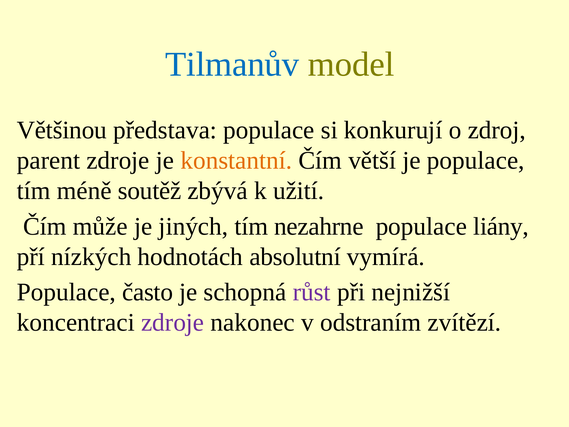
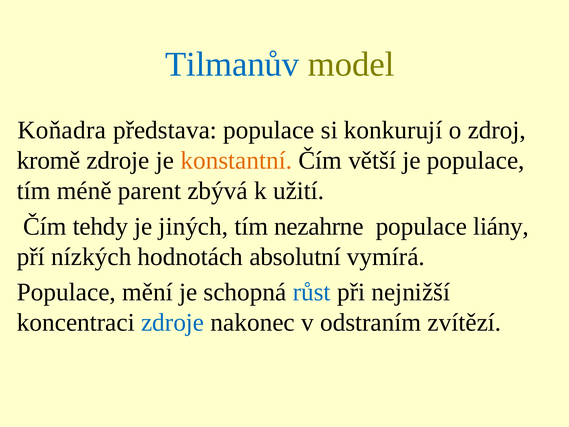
Většinou: Většinou -> Koňadra
parent: parent -> kromě
soutěž: soutěž -> parent
může: může -> tehdy
často: často -> mění
růst colour: purple -> blue
zdroje at (173, 322) colour: purple -> blue
